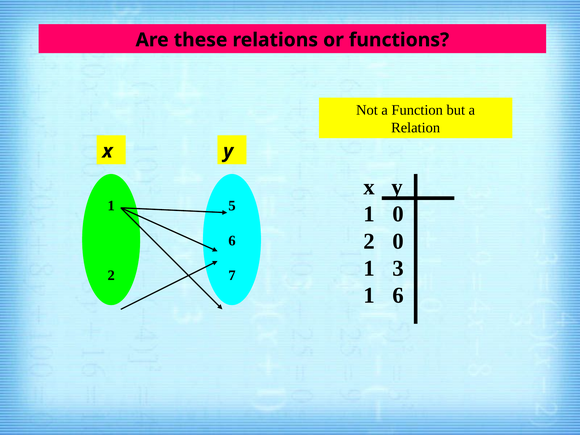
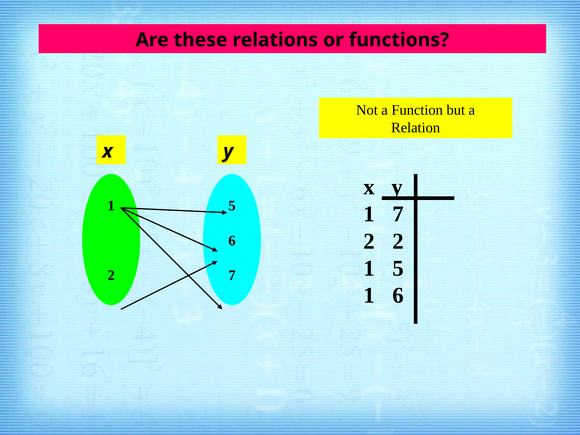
1 0: 0 -> 7
2 0: 0 -> 2
1 3: 3 -> 5
